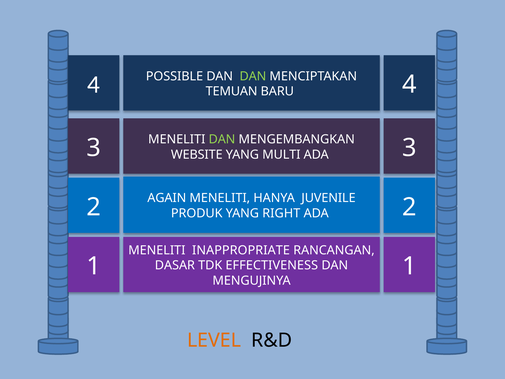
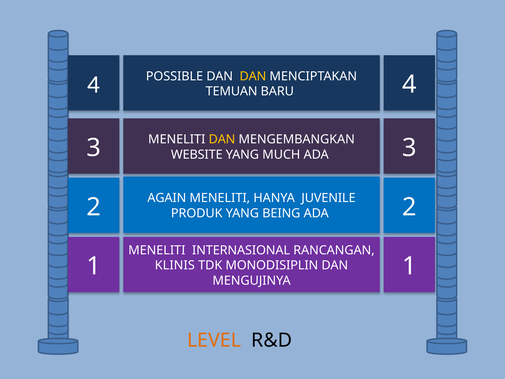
DAN at (253, 76) colour: light green -> yellow
DAN at (222, 139) colour: light green -> yellow
MULTI: MULTI -> MUCH
RIGHT: RIGHT -> BEING
INAPPROPRIATE: INAPPROPRIATE -> INTERNASIONAL
DASAR: DASAR -> KLINIS
EFFECTIVENESS: EFFECTIVENESS -> MONODISIPLIN
